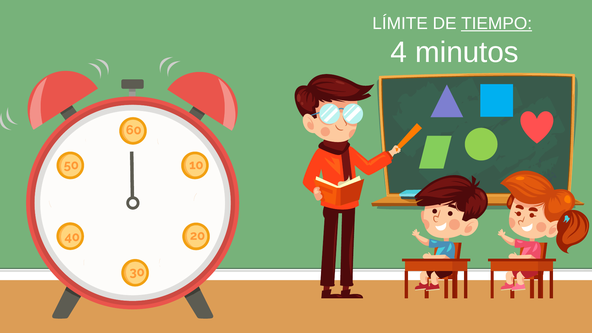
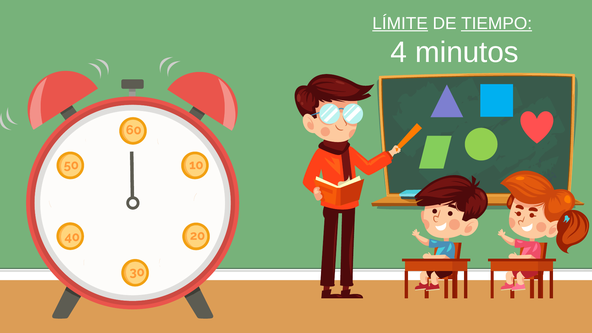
LÍMITE underline: none -> present
